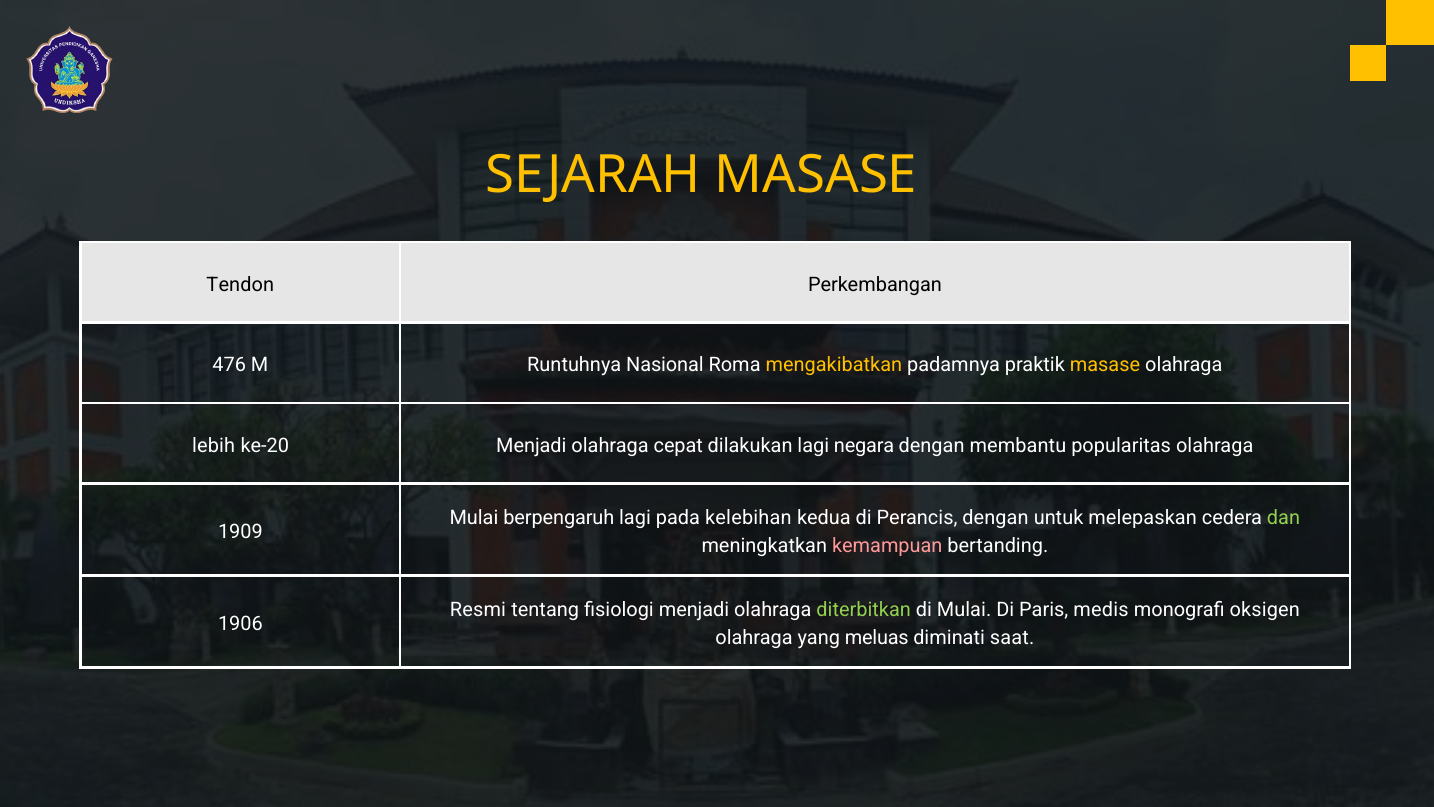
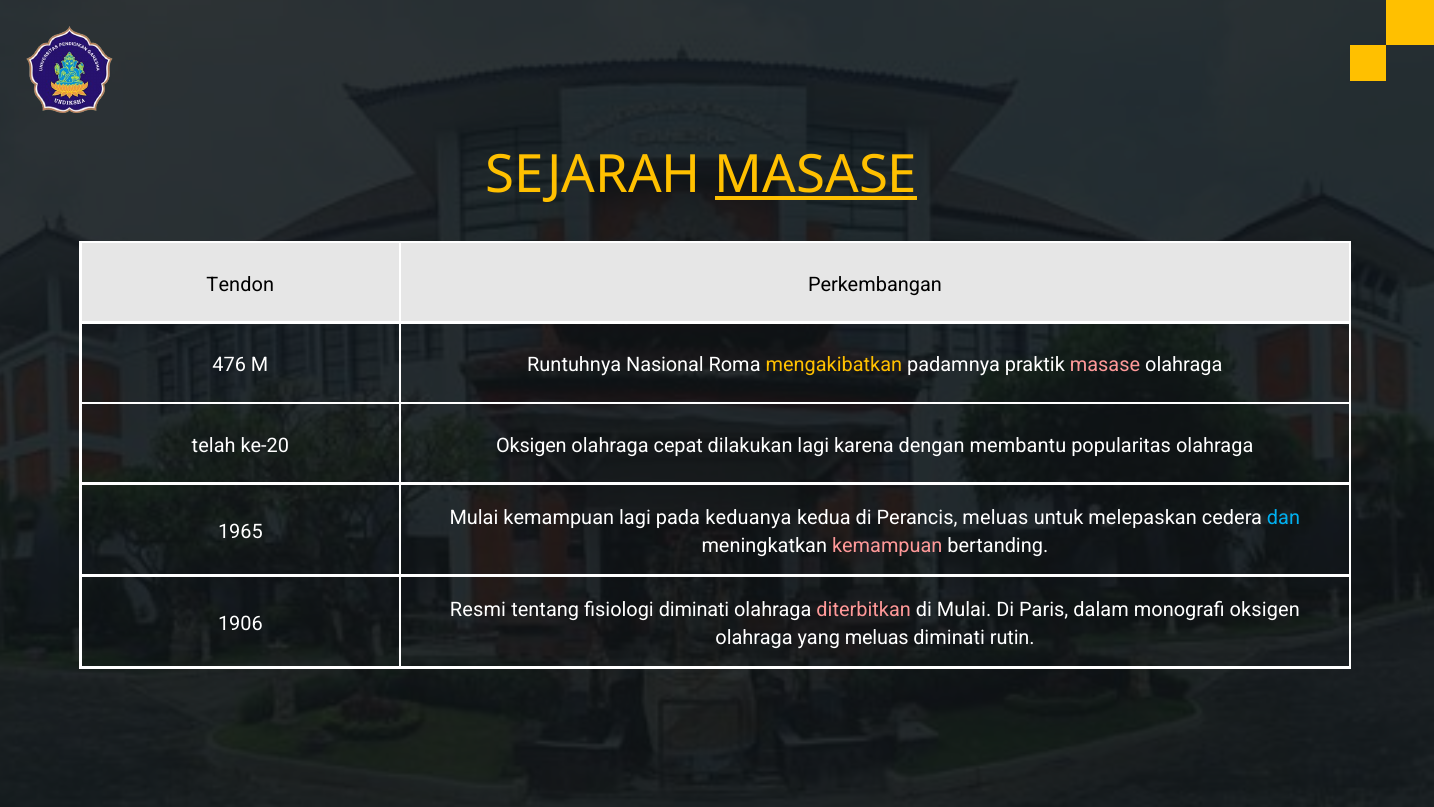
MASASE at (816, 175) underline: none -> present
masase at (1105, 365) colour: yellow -> pink
lebih: lebih -> telah
ke-20 Menjadi: Menjadi -> Oksigen
negara: negara -> karena
Mulai berpengaruh: berpengaruh -> kemampuan
kelebihan: kelebihan -> keduanya
Perancis dengan: dengan -> meluas
dan colour: light green -> light blue
1909: 1909 -> 1965
fisiologi menjadi: menjadi -> diminati
diterbitkan colour: light green -> pink
medis: medis -> dalam
saat: saat -> rutin
